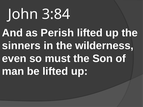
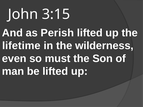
3:84: 3:84 -> 3:15
sinners: sinners -> lifetime
